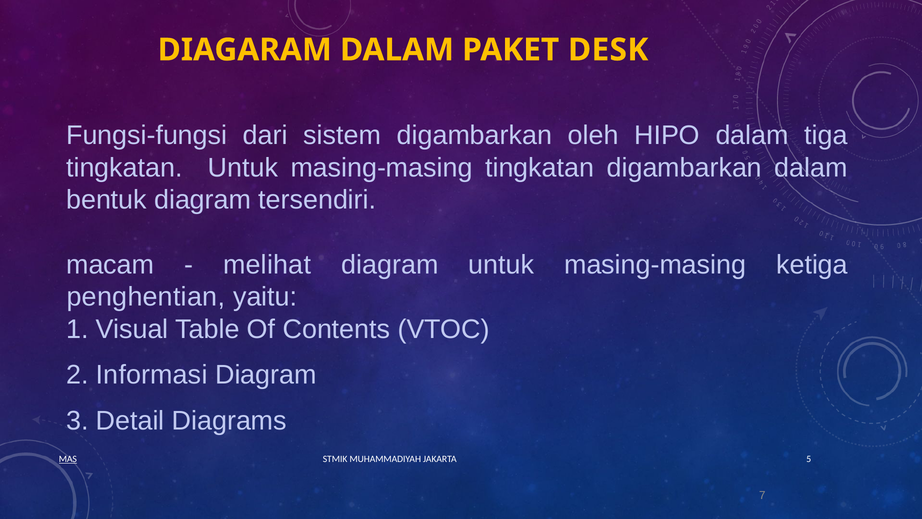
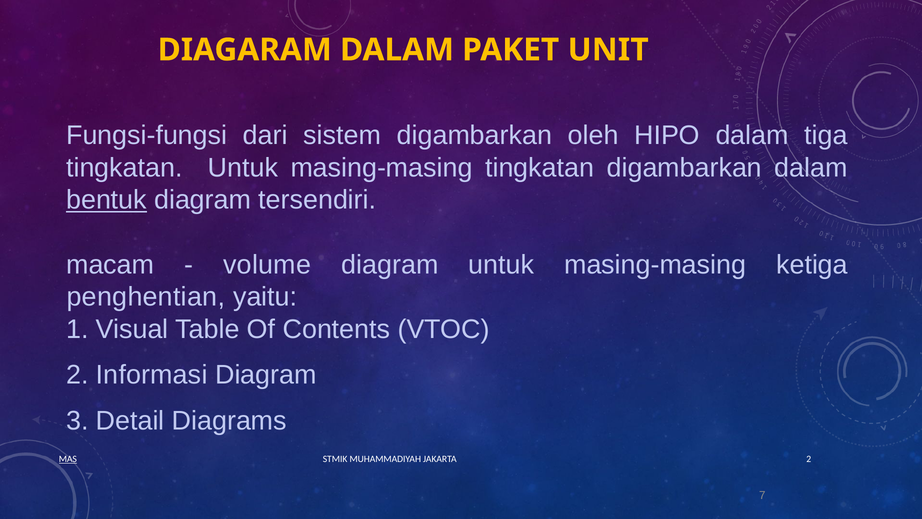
DESK: DESK -> UNIT
bentuk underline: none -> present
melihat: melihat -> volume
JAKARTA 5: 5 -> 2
